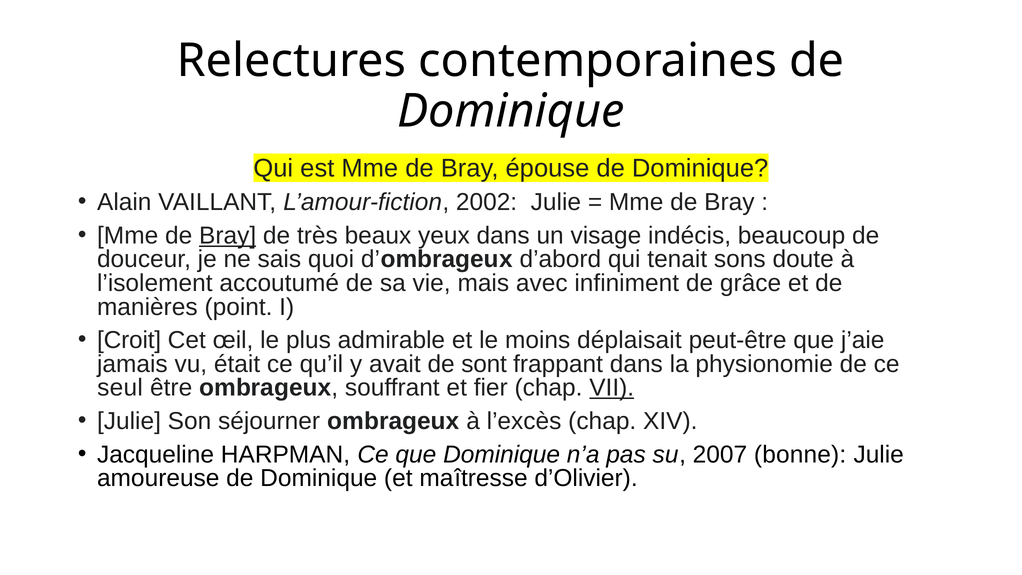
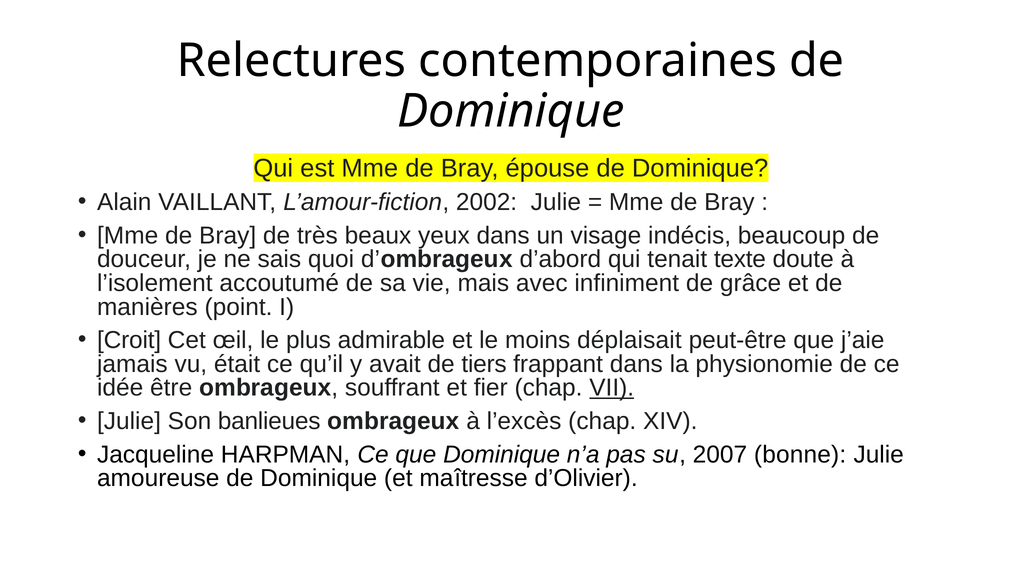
Bray at (228, 236) underline: present -> none
sons: sons -> texte
sont: sont -> tiers
seul: seul -> idée
séjourner: séjourner -> banlieues
